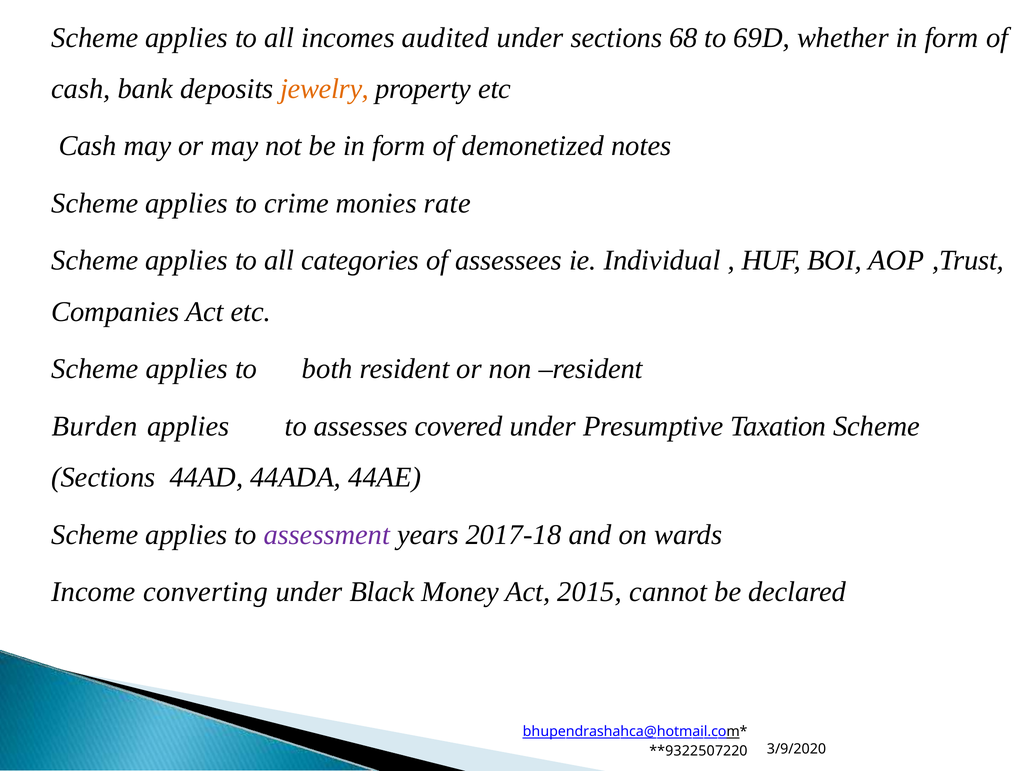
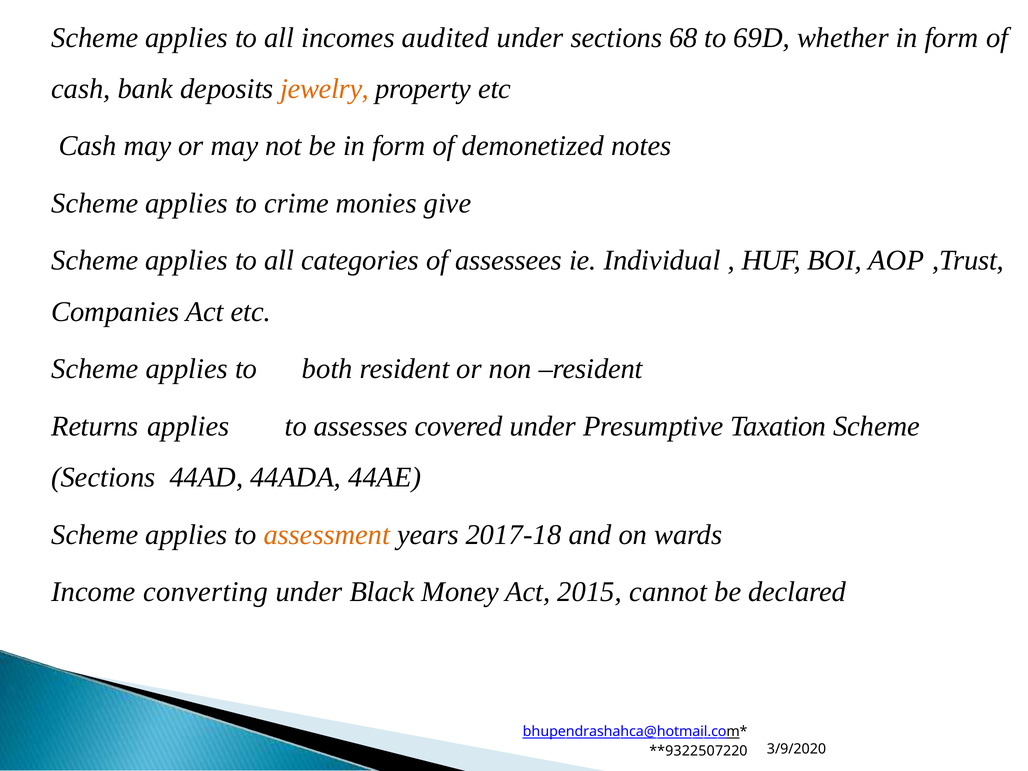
rate: rate -> give
Burden: Burden -> Returns
assessment colour: purple -> orange
